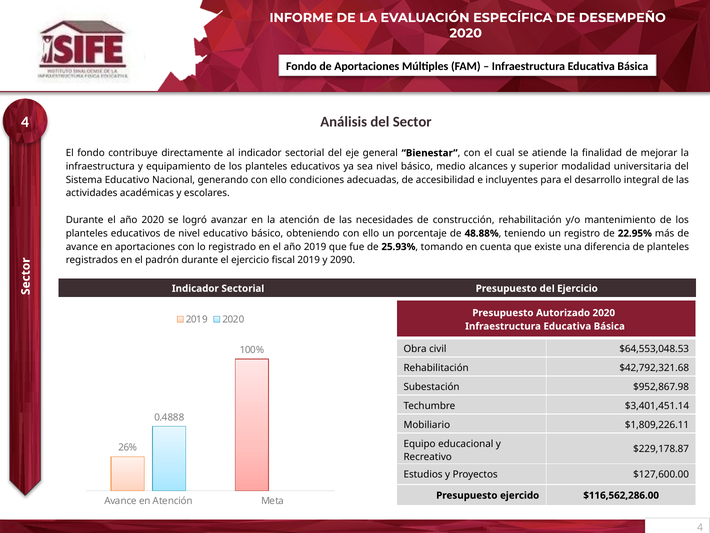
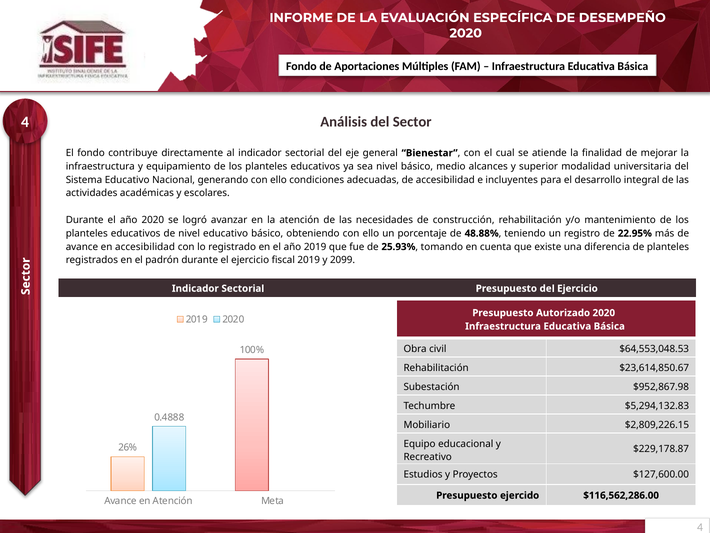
en aportaciones: aportaciones -> accesibilidad
2090: 2090 -> 2099
$42,792,321.68: $42,792,321.68 -> $23,614,850.67
$3,401,451.14: $3,401,451.14 -> $5,294,132.83
$1,809,226.11: $1,809,226.11 -> $2,809,226.15
